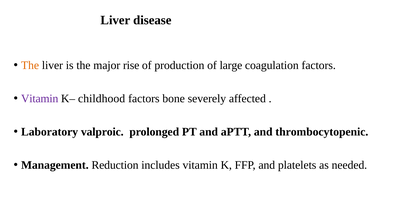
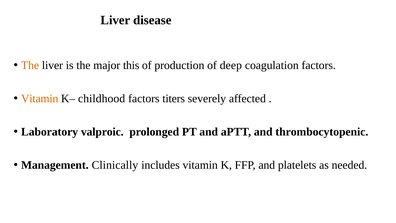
rise: rise -> this
large: large -> deep
Vitamin at (40, 98) colour: purple -> orange
bone: bone -> titers
Reduction: Reduction -> Clinically
